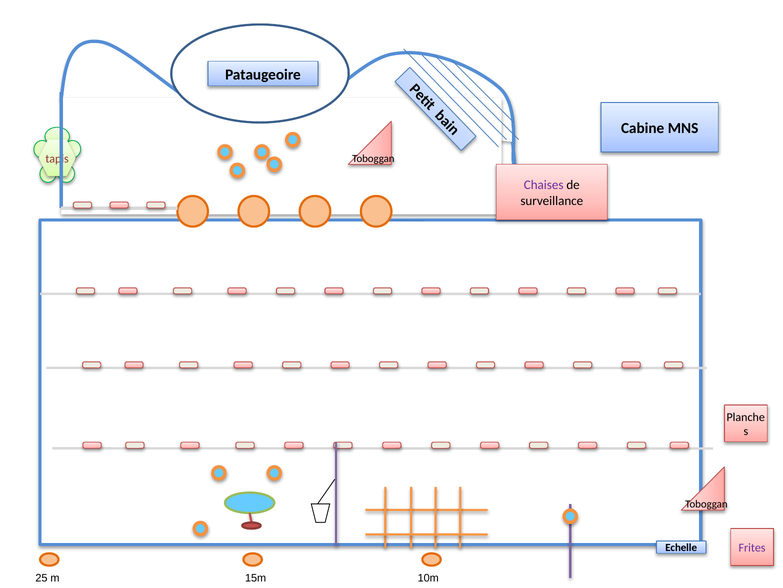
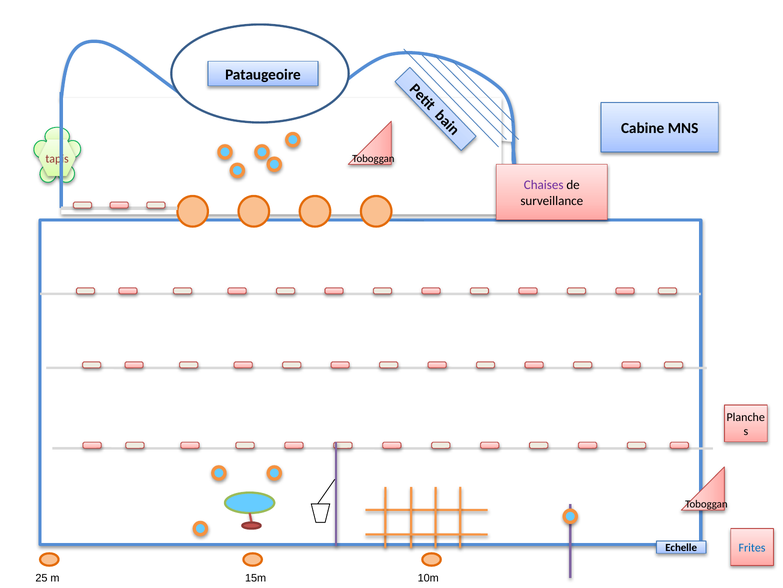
Frites colour: purple -> blue
